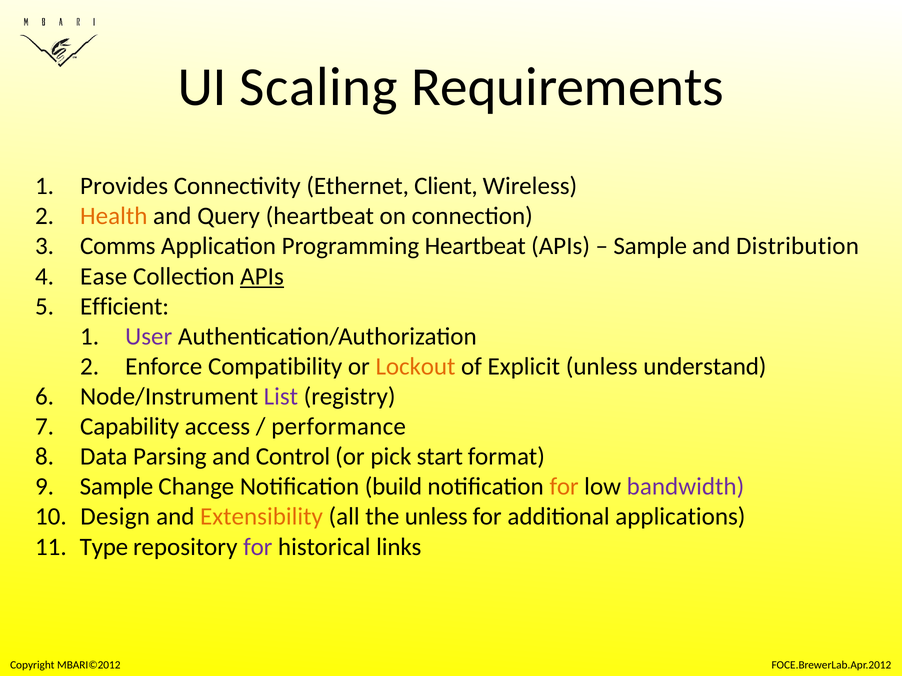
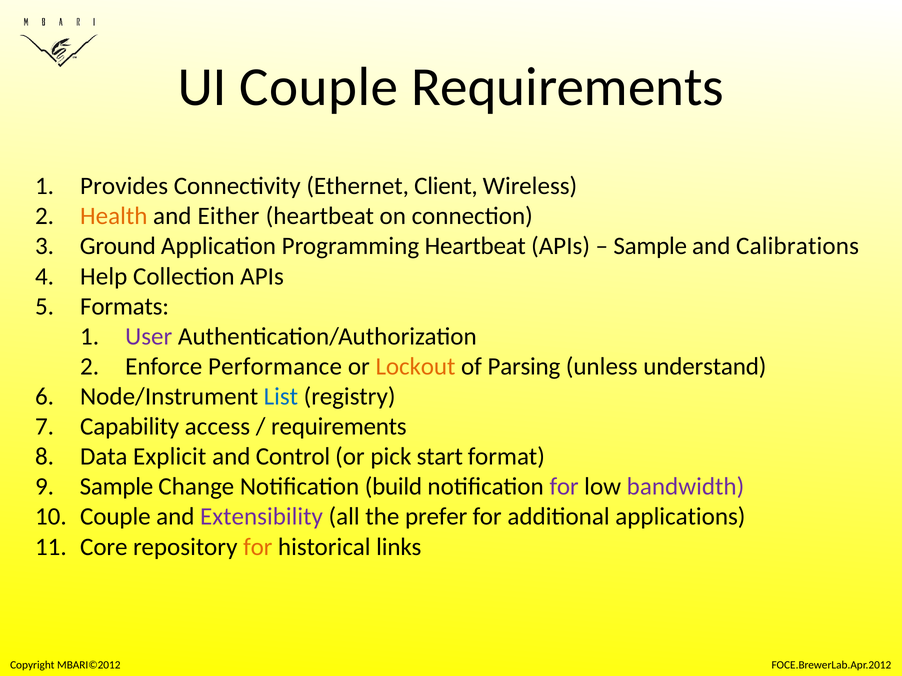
UI Scaling: Scaling -> Couple
Query: Query -> Either
Comms: Comms -> Ground
Distribution: Distribution -> Calibrations
Ease: Ease -> Help
APIs at (262, 276) underline: present -> none
Efficient: Efficient -> Formats
Compatibility: Compatibility -> Performance
Explicit: Explicit -> Parsing
List colour: purple -> blue
performance at (339, 427): performance -> requirements
Parsing: Parsing -> Explicit
for at (564, 487) colour: orange -> purple
Design at (115, 517): Design -> Couple
Extensibility colour: orange -> purple
the unless: unless -> prefer
Type: Type -> Core
for at (258, 547) colour: purple -> orange
